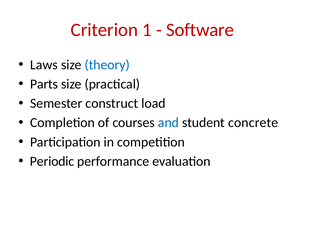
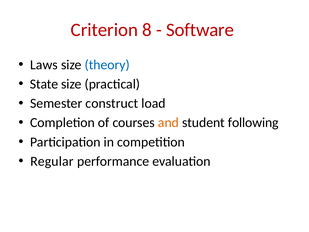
1: 1 -> 8
Parts: Parts -> State
and colour: blue -> orange
concrete: concrete -> following
Periodic: Periodic -> Regular
